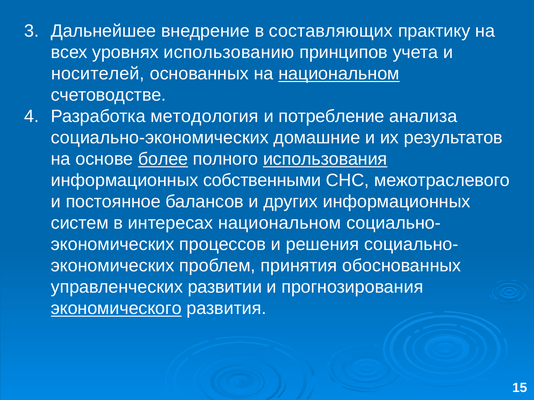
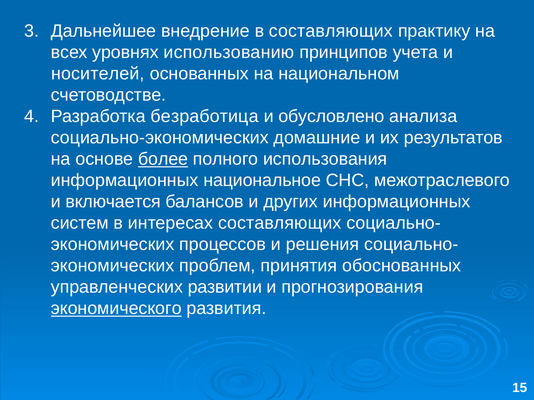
национальном at (339, 74) underline: present -> none
методология: методология -> безработица
потребление: потребление -> обусловлено
использования underline: present -> none
собственными: собственными -> национальное
постоянное: постоянное -> включается
интересах национальном: национальном -> составляющих
